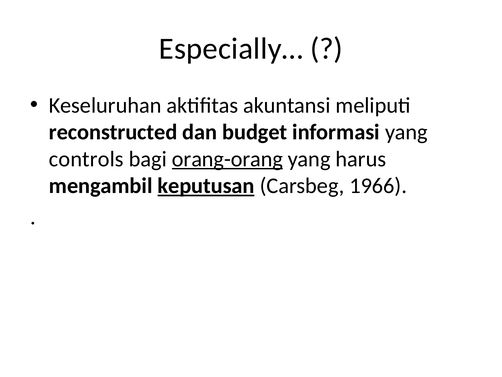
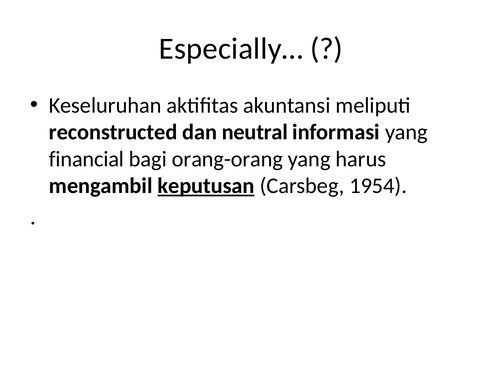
budget: budget -> neutral
controls: controls -> financial
orang-orang underline: present -> none
1966: 1966 -> 1954
